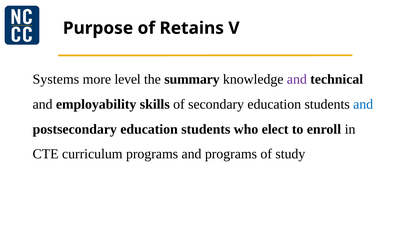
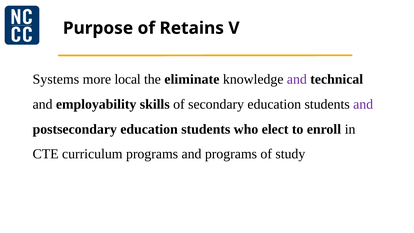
level: level -> local
summary: summary -> eliminate
and at (363, 104) colour: blue -> purple
